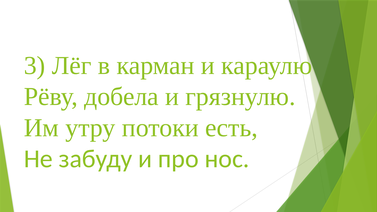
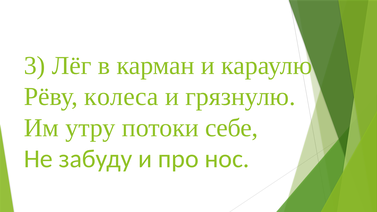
добела: добела -> колеса
есть: есть -> себе
